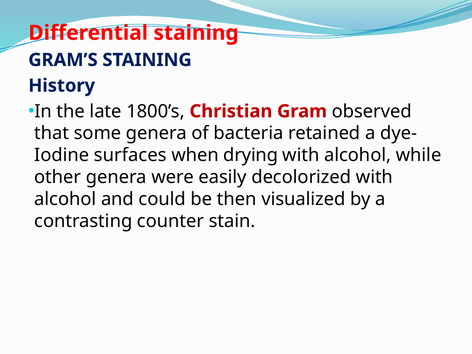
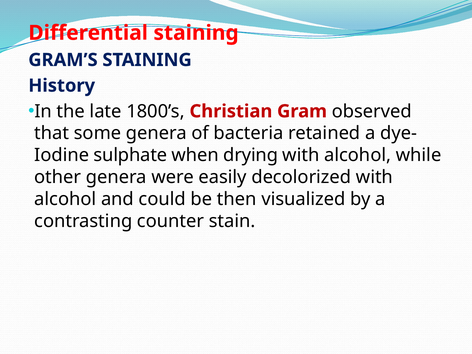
surfaces: surfaces -> sulphate
